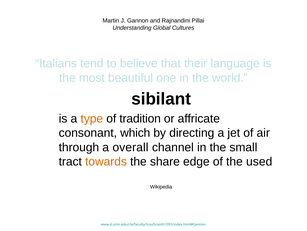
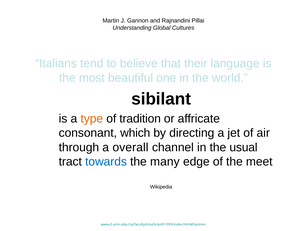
small: small -> usual
towards colour: orange -> blue
share: share -> many
used: used -> meet
